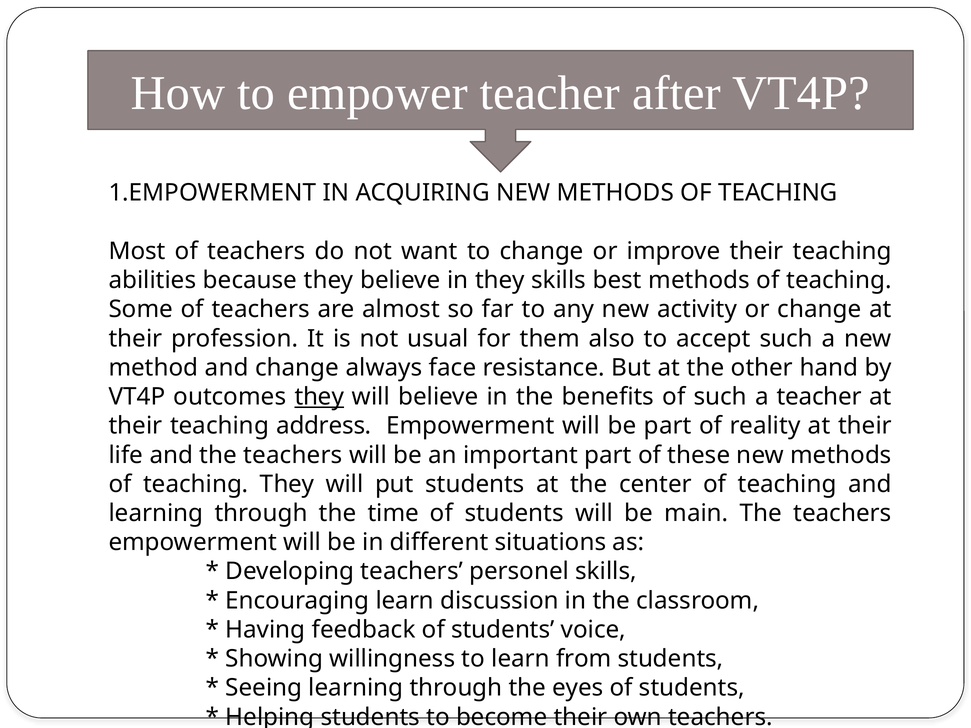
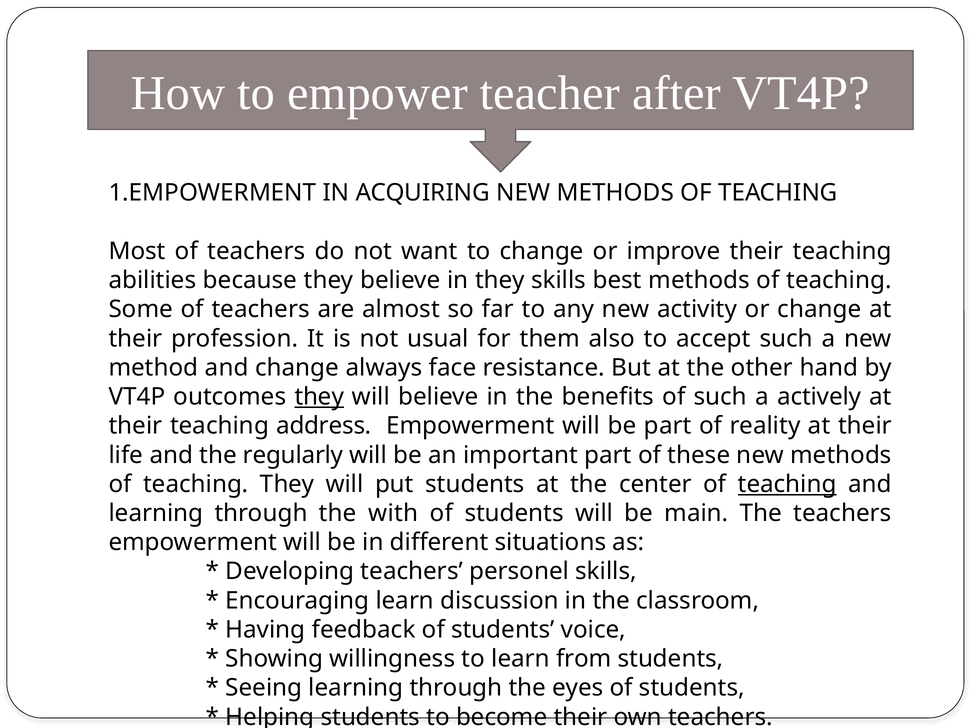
a teacher: teacher -> actively
and the teachers: teachers -> regularly
teaching at (787, 484) underline: none -> present
time: time -> with
